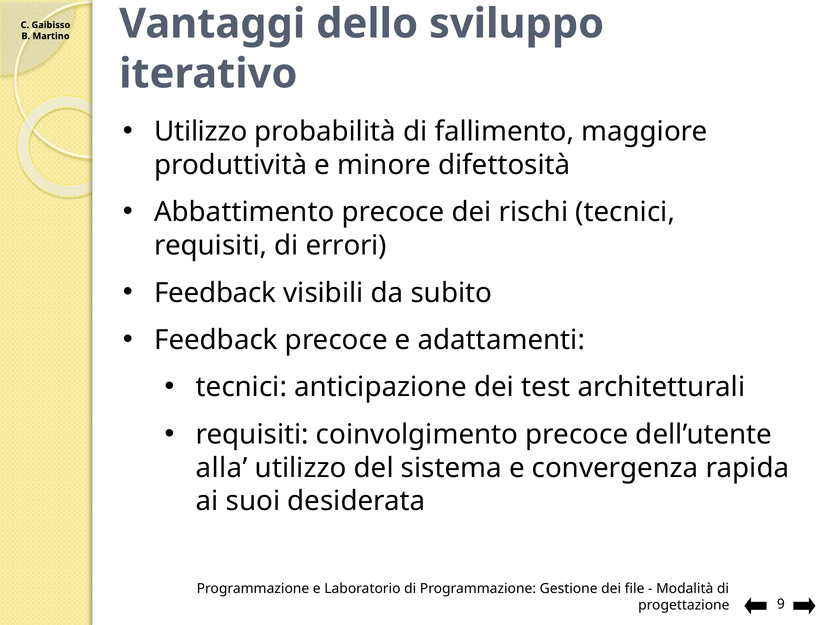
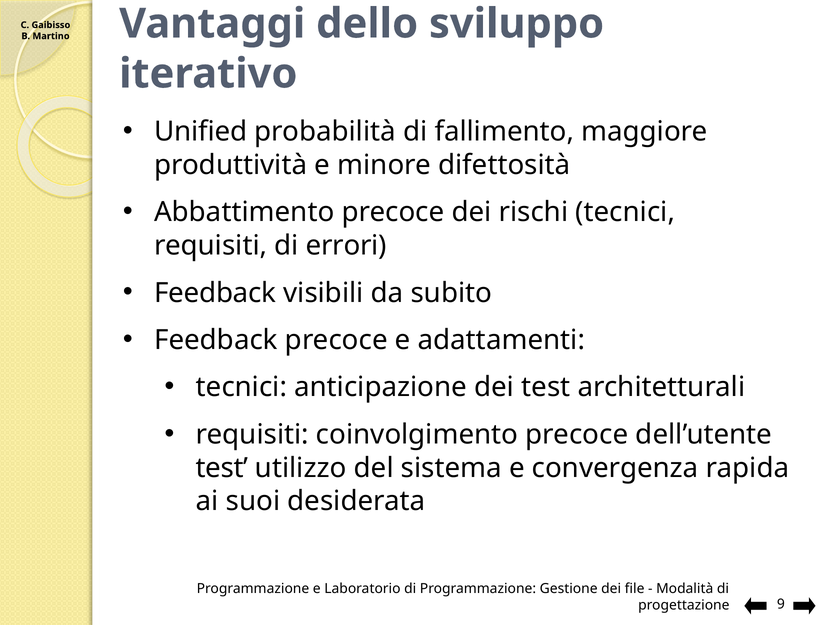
Utilizzo at (201, 132): Utilizzo -> Unified
alla at (222, 468): alla -> test
